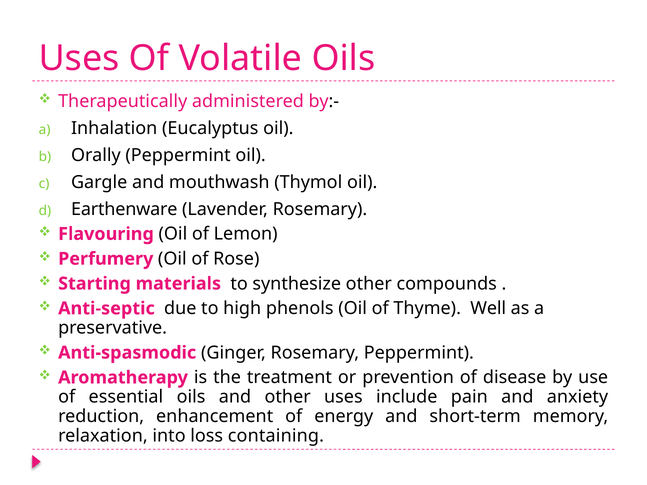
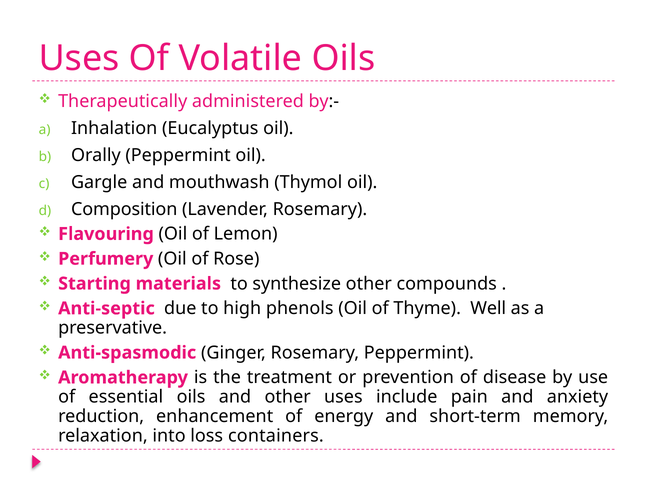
Earthenware: Earthenware -> Composition
containing: containing -> containers
